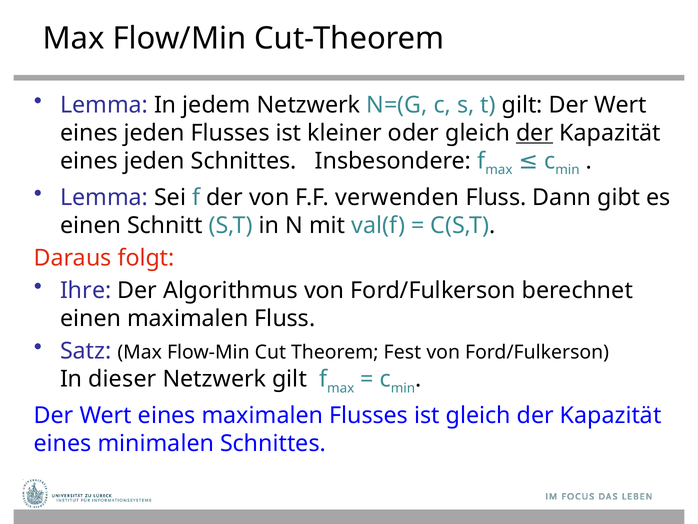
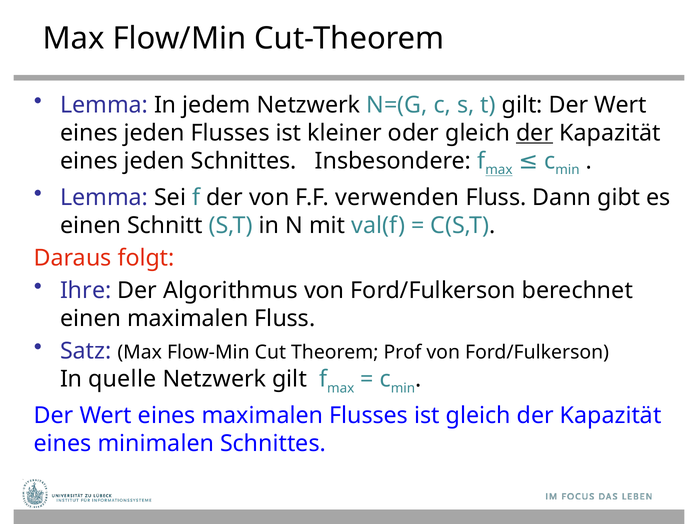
max at (499, 170) underline: none -> present
Fest: Fest -> Prof
dieser: dieser -> quelle
